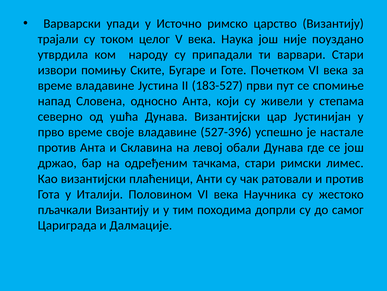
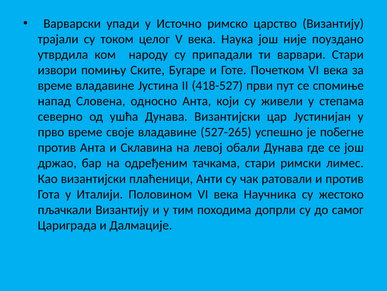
183-527: 183-527 -> 418-527
527-396: 527-396 -> 527-265
настале: настале -> побегне
